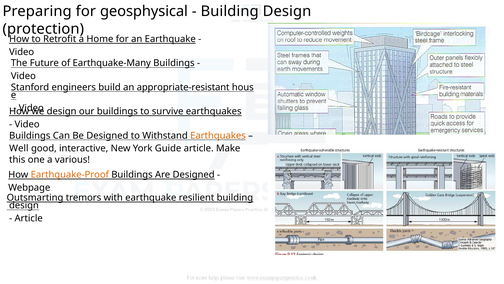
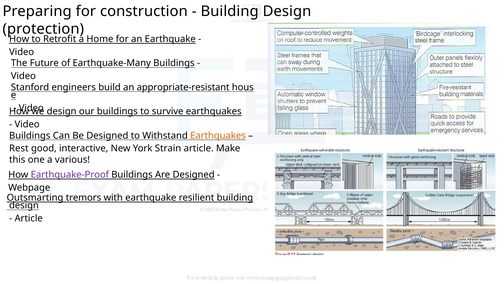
geosphysical: geosphysical -> construction
Well: Well -> Rest
Guide: Guide -> Strain
Earthquake-Proof colour: orange -> purple
